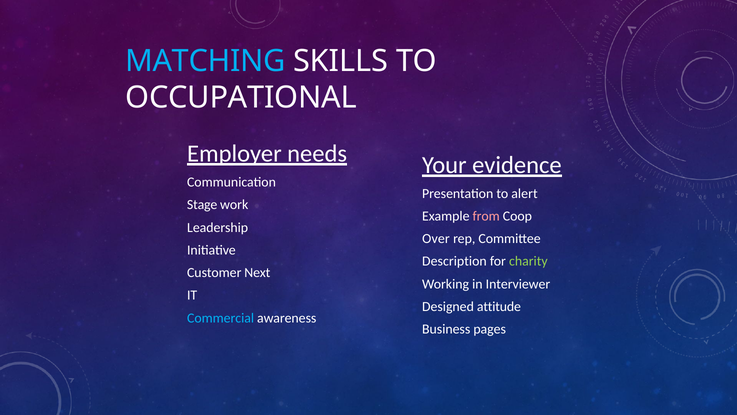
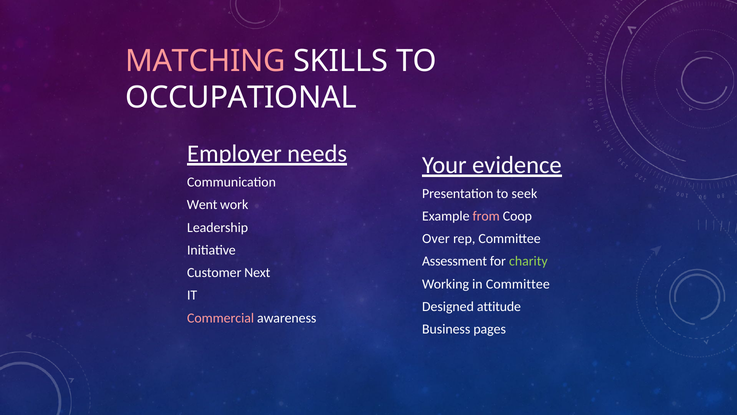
MATCHING colour: light blue -> pink
alert: alert -> seek
Stage: Stage -> Went
Description: Description -> Assessment
in Interviewer: Interviewer -> Committee
Commercial colour: light blue -> pink
